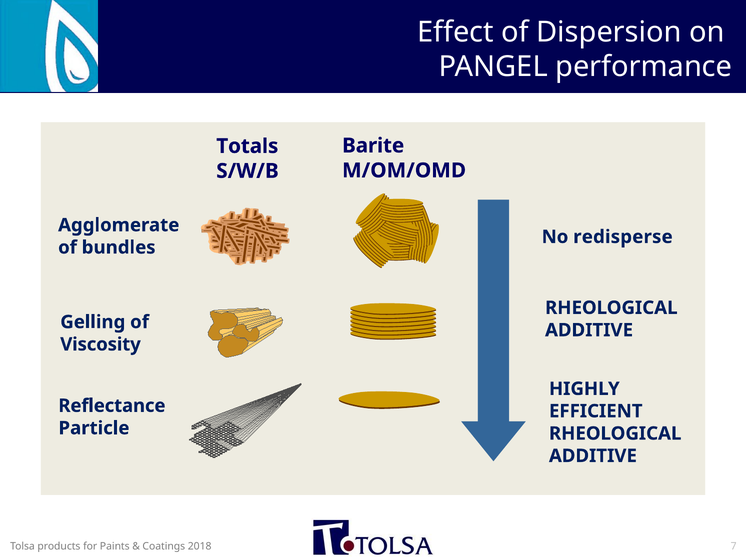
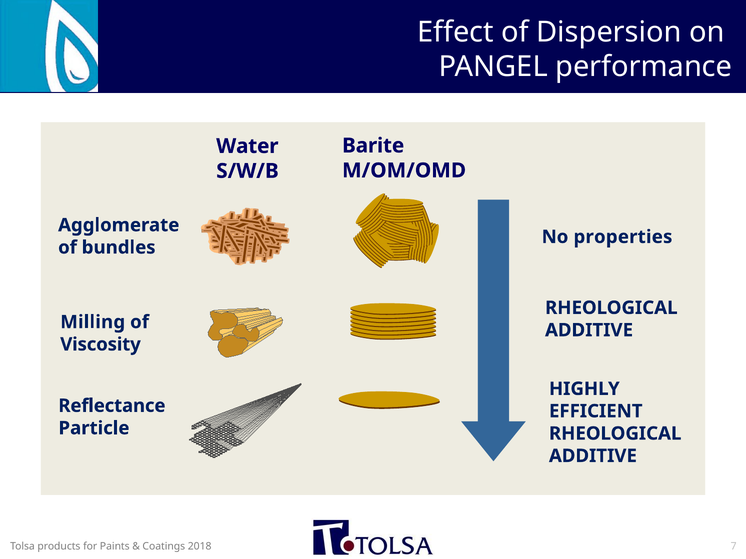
Totals: Totals -> Water
redisperse: redisperse -> properties
Gelling: Gelling -> Milling
